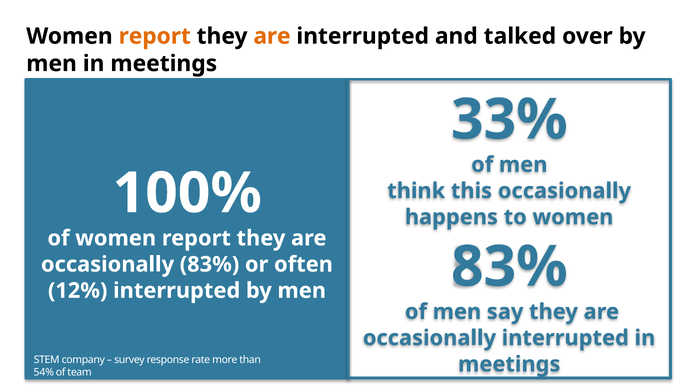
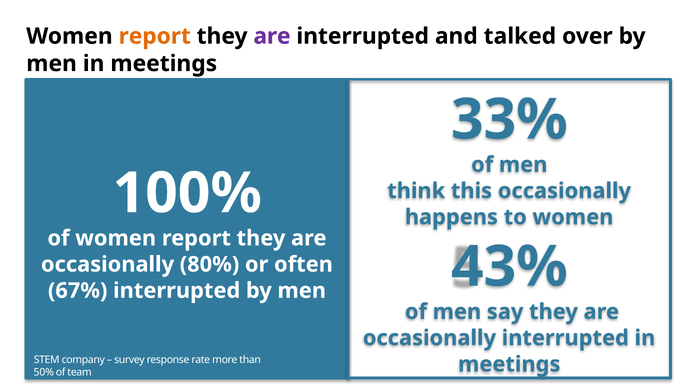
are at (272, 36) colour: orange -> purple
83% at (509, 267): 83% -> 43%
occasionally 83%: 83% -> 80%
12%: 12% -> 67%
54%: 54% -> 50%
